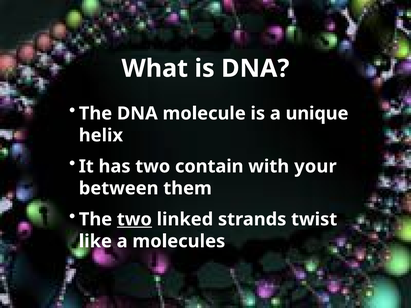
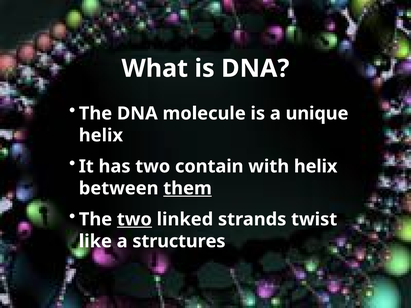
with your: your -> helix
them underline: none -> present
molecules: molecules -> structures
